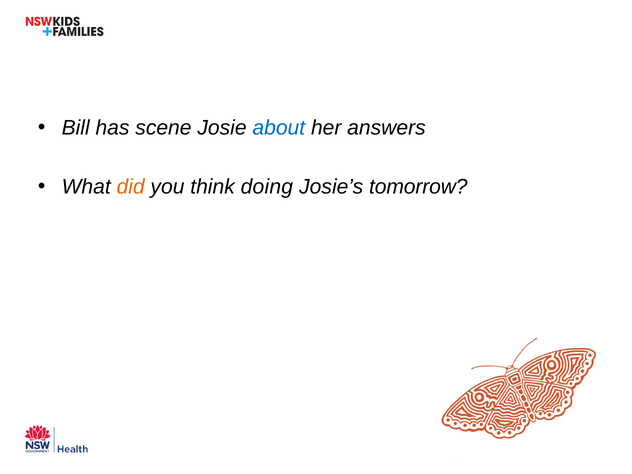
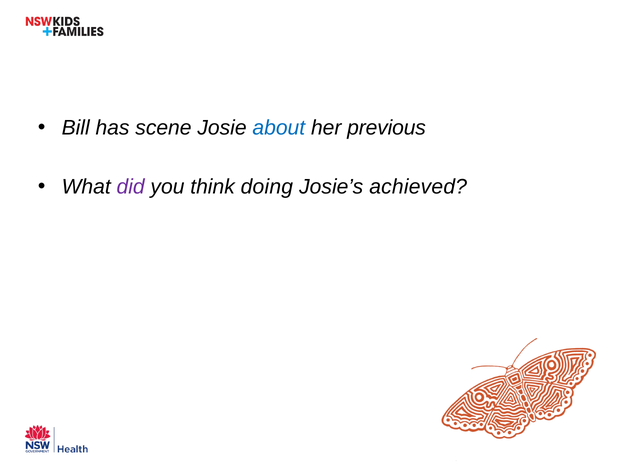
answers: answers -> previous
did colour: orange -> purple
tomorrow: tomorrow -> achieved
